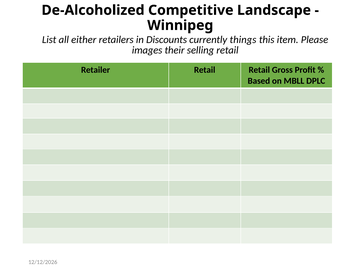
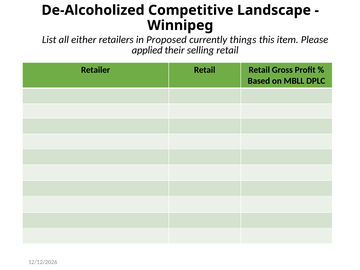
Discounts: Discounts -> Proposed
images: images -> applied
